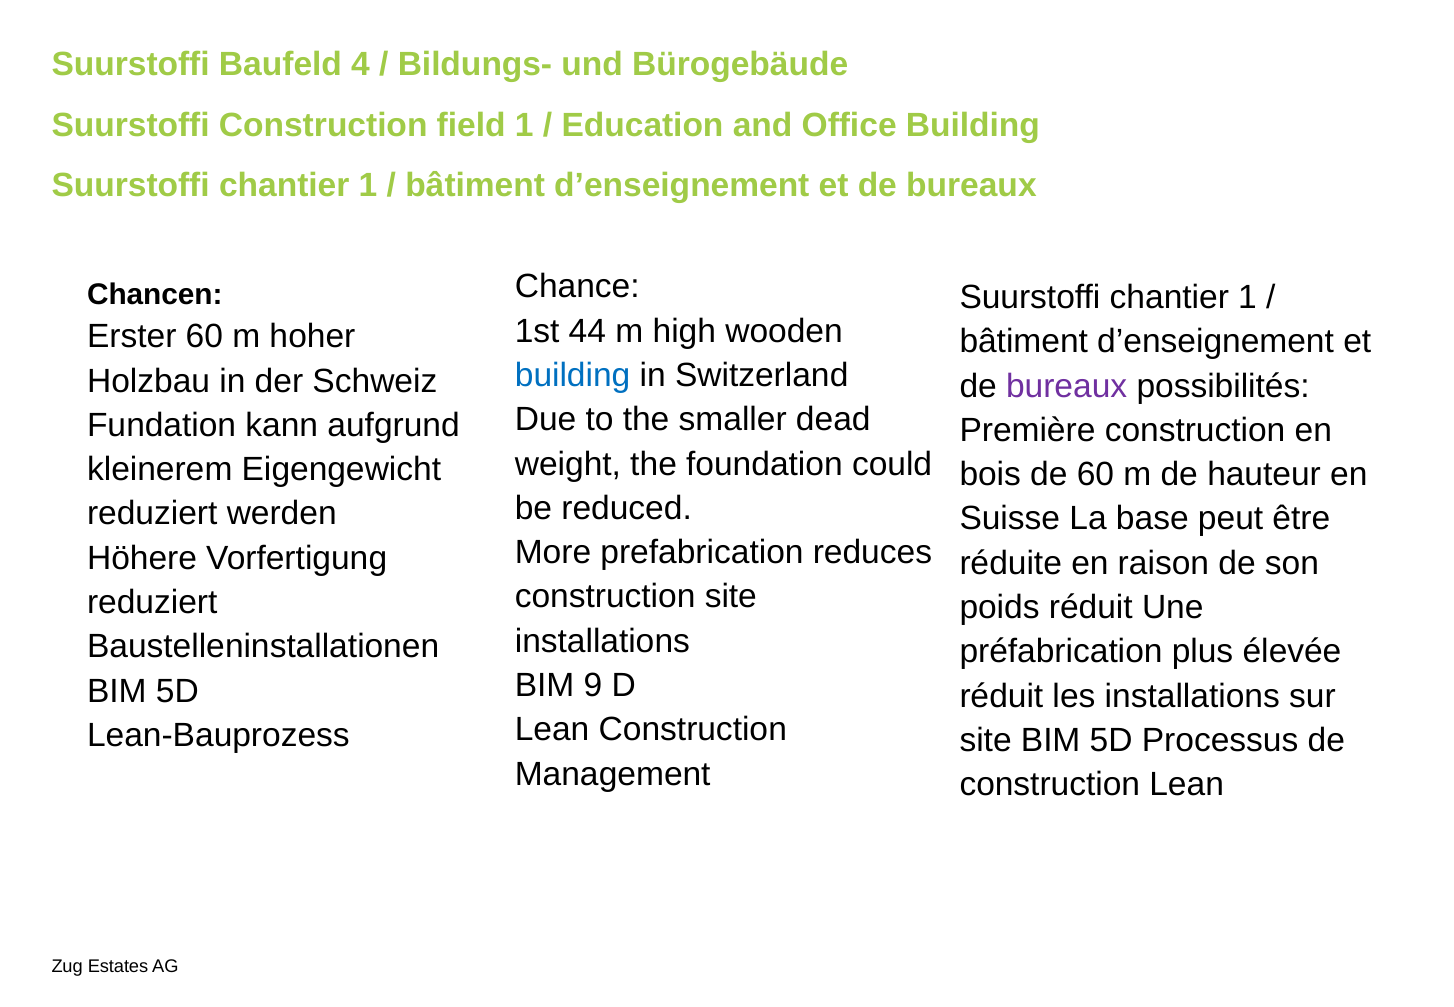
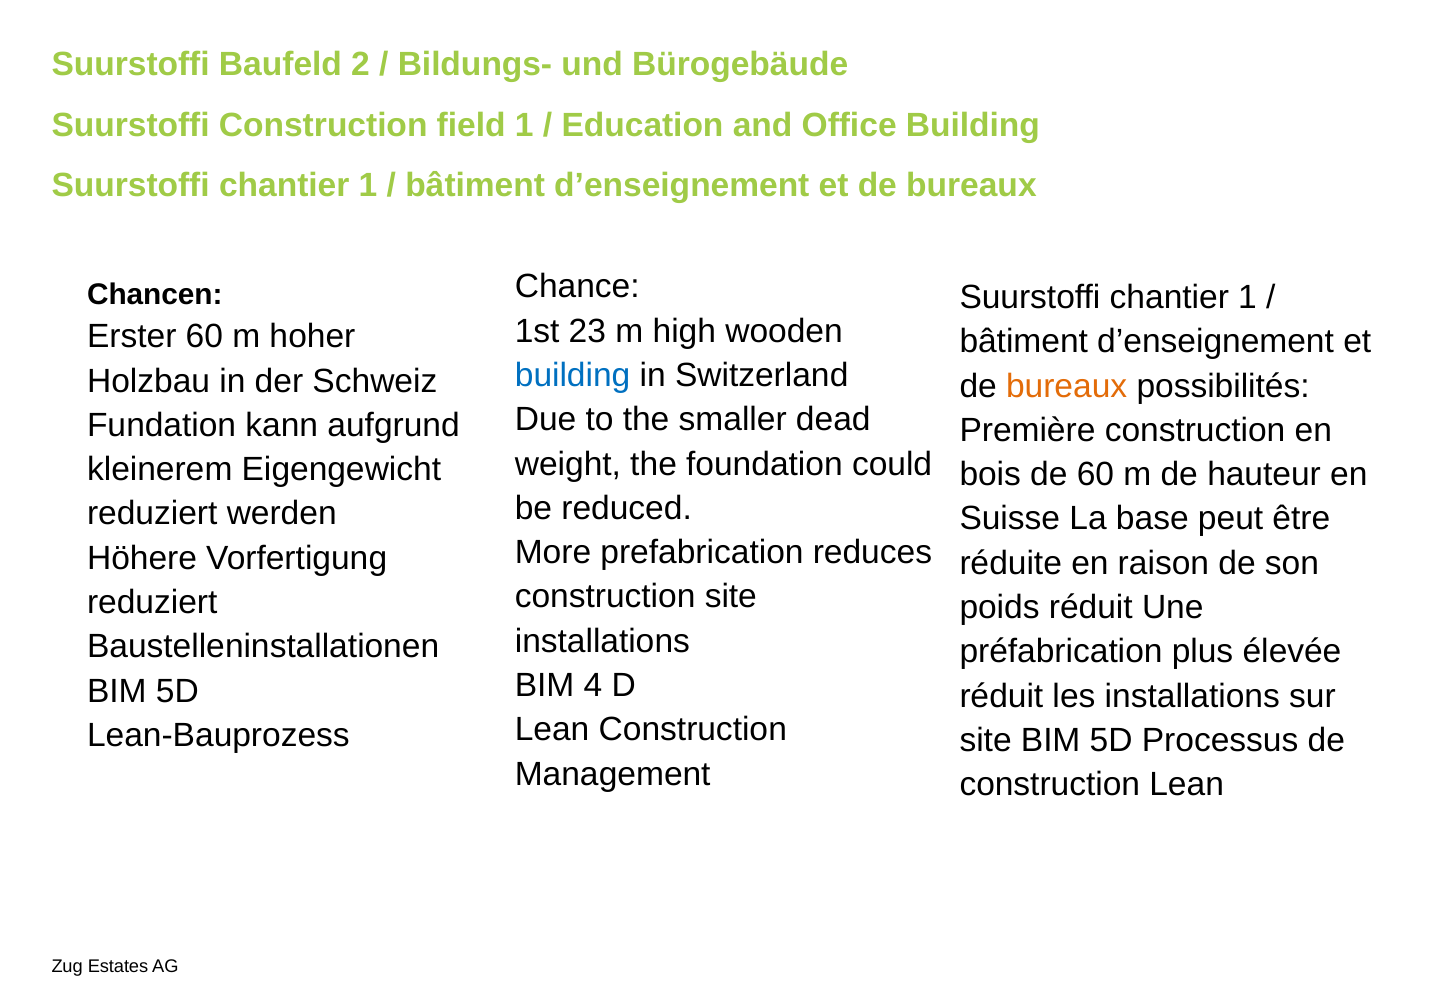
4: 4 -> 2
44: 44 -> 23
bureaux at (1067, 386) colour: purple -> orange
9: 9 -> 4
